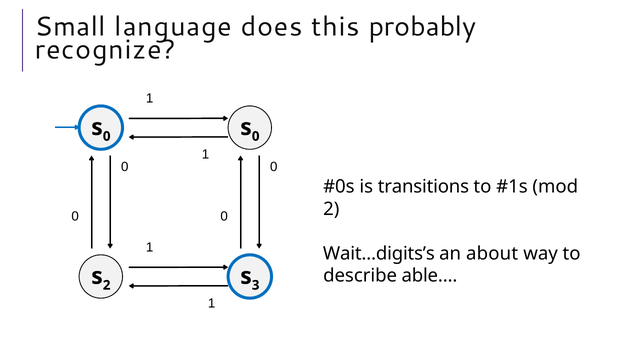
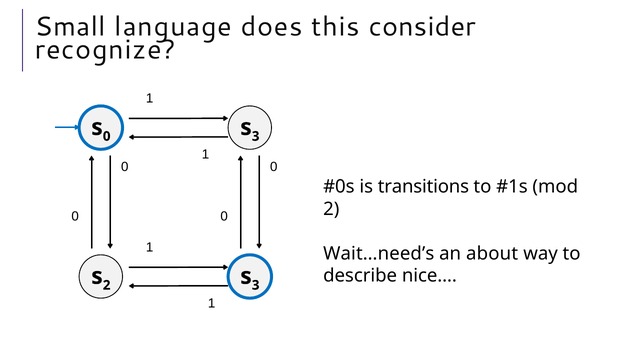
probably: probably -> consider
0 at (256, 136): 0 -> 3
Wait…digits’s: Wait…digits’s -> Wait…need’s
able…: able… -> nice…
